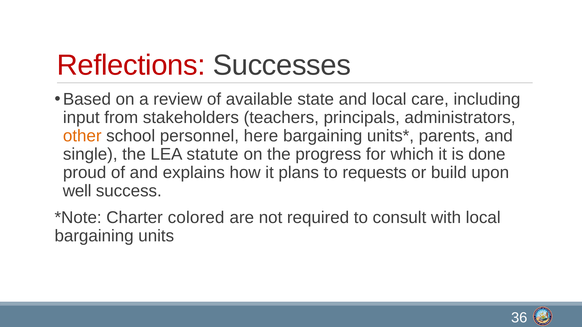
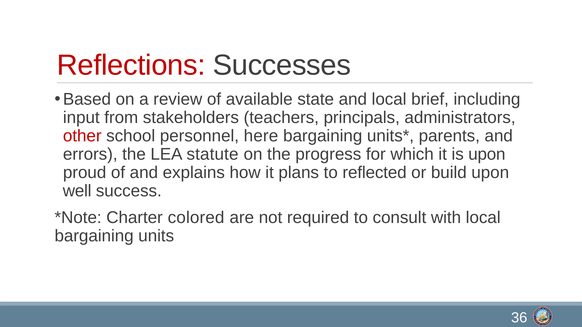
care: care -> brief
other colour: orange -> red
single: single -> errors
is done: done -> upon
requests: requests -> reflected
